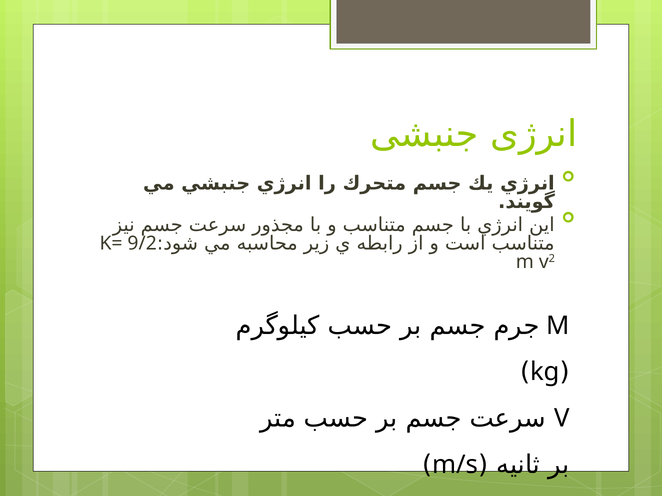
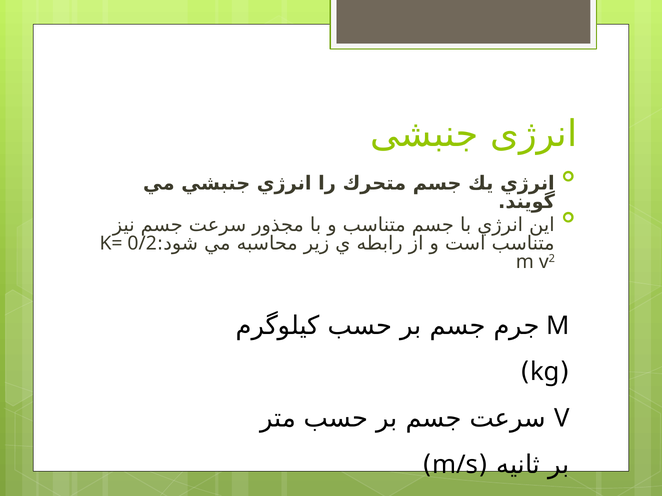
9/2: 9/2 -> 0/2
